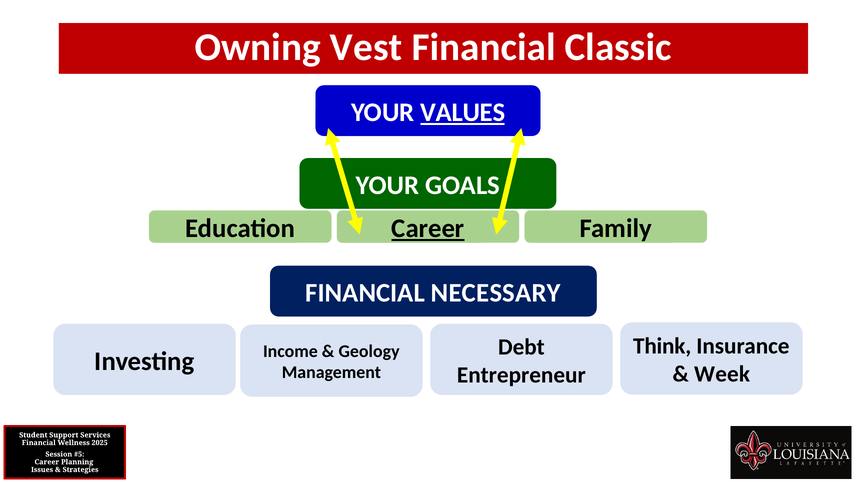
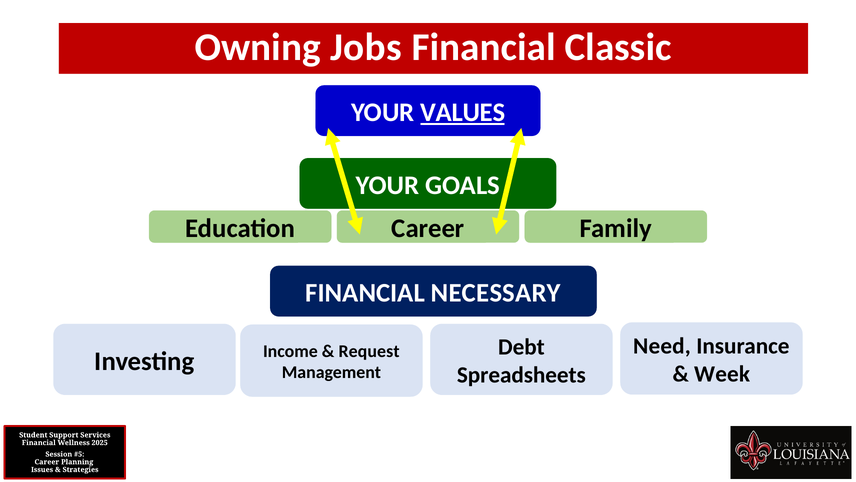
Vest: Vest -> Jobs
Career at (428, 228) underline: present -> none
Think: Think -> Need
Geology: Geology -> Request
Entrepreneur: Entrepreneur -> Spreadsheets
